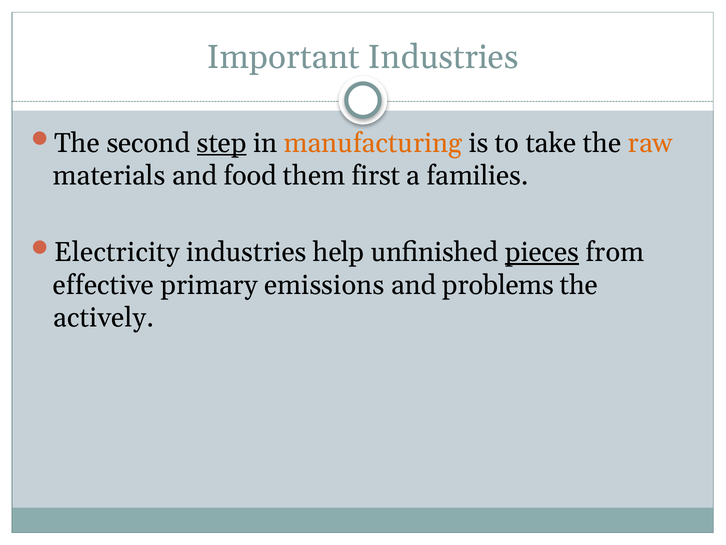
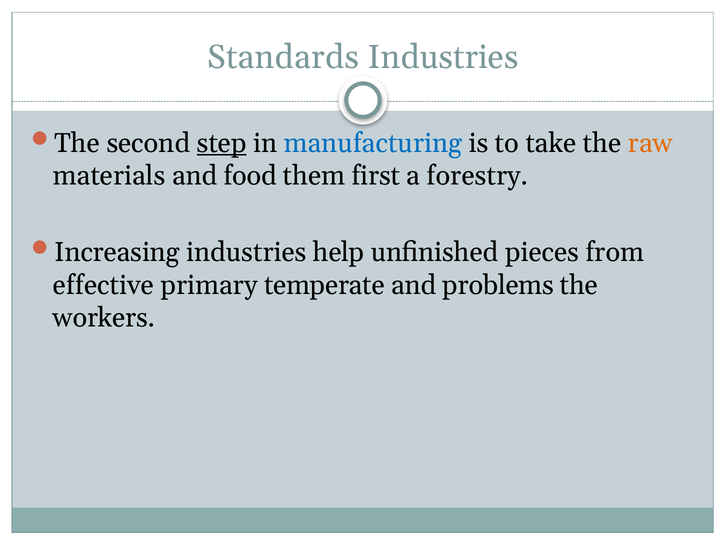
Important: Important -> Standards
manufacturing colour: orange -> blue
families: families -> forestry
Electricity: Electricity -> Increasing
pieces underline: present -> none
emissions: emissions -> temperate
actively: actively -> workers
